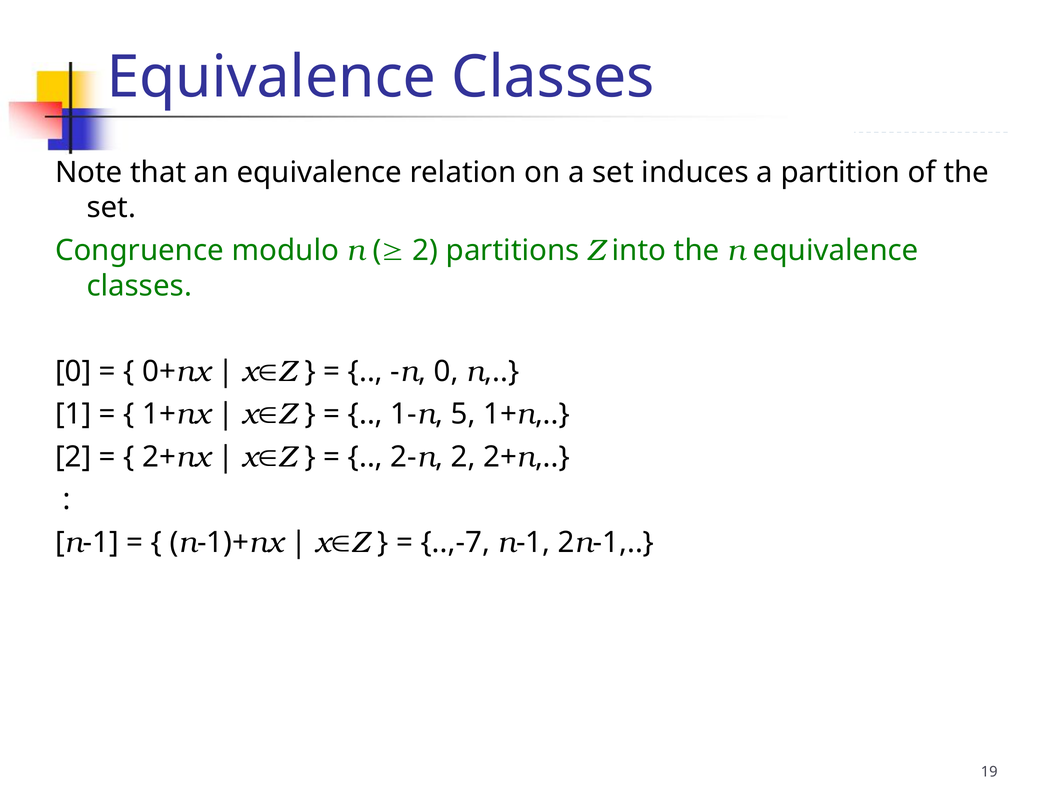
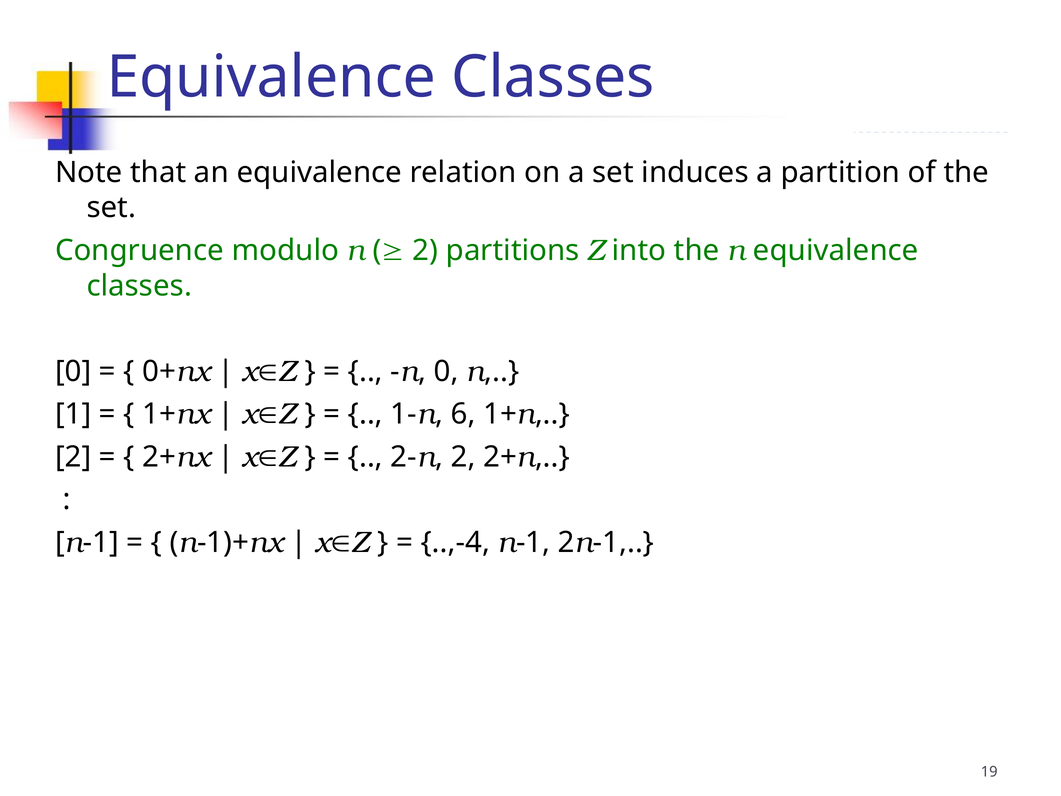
5: 5 -> 6
..,-7: ..,-7 -> ..,-4
